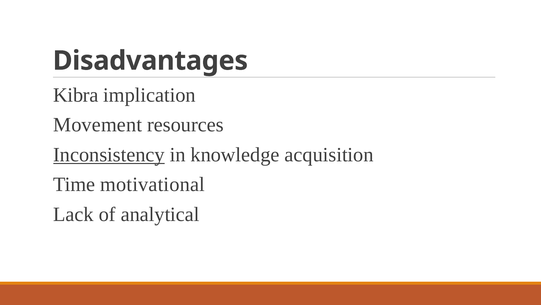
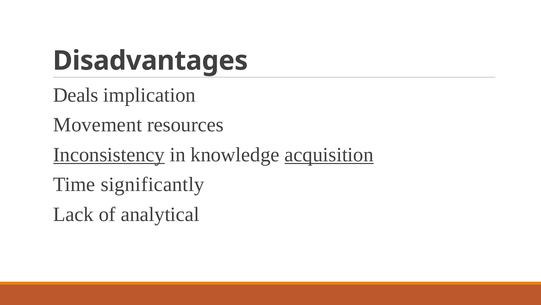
Kibra: Kibra -> Deals
acquisition underline: none -> present
motivational: motivational -> significantly
